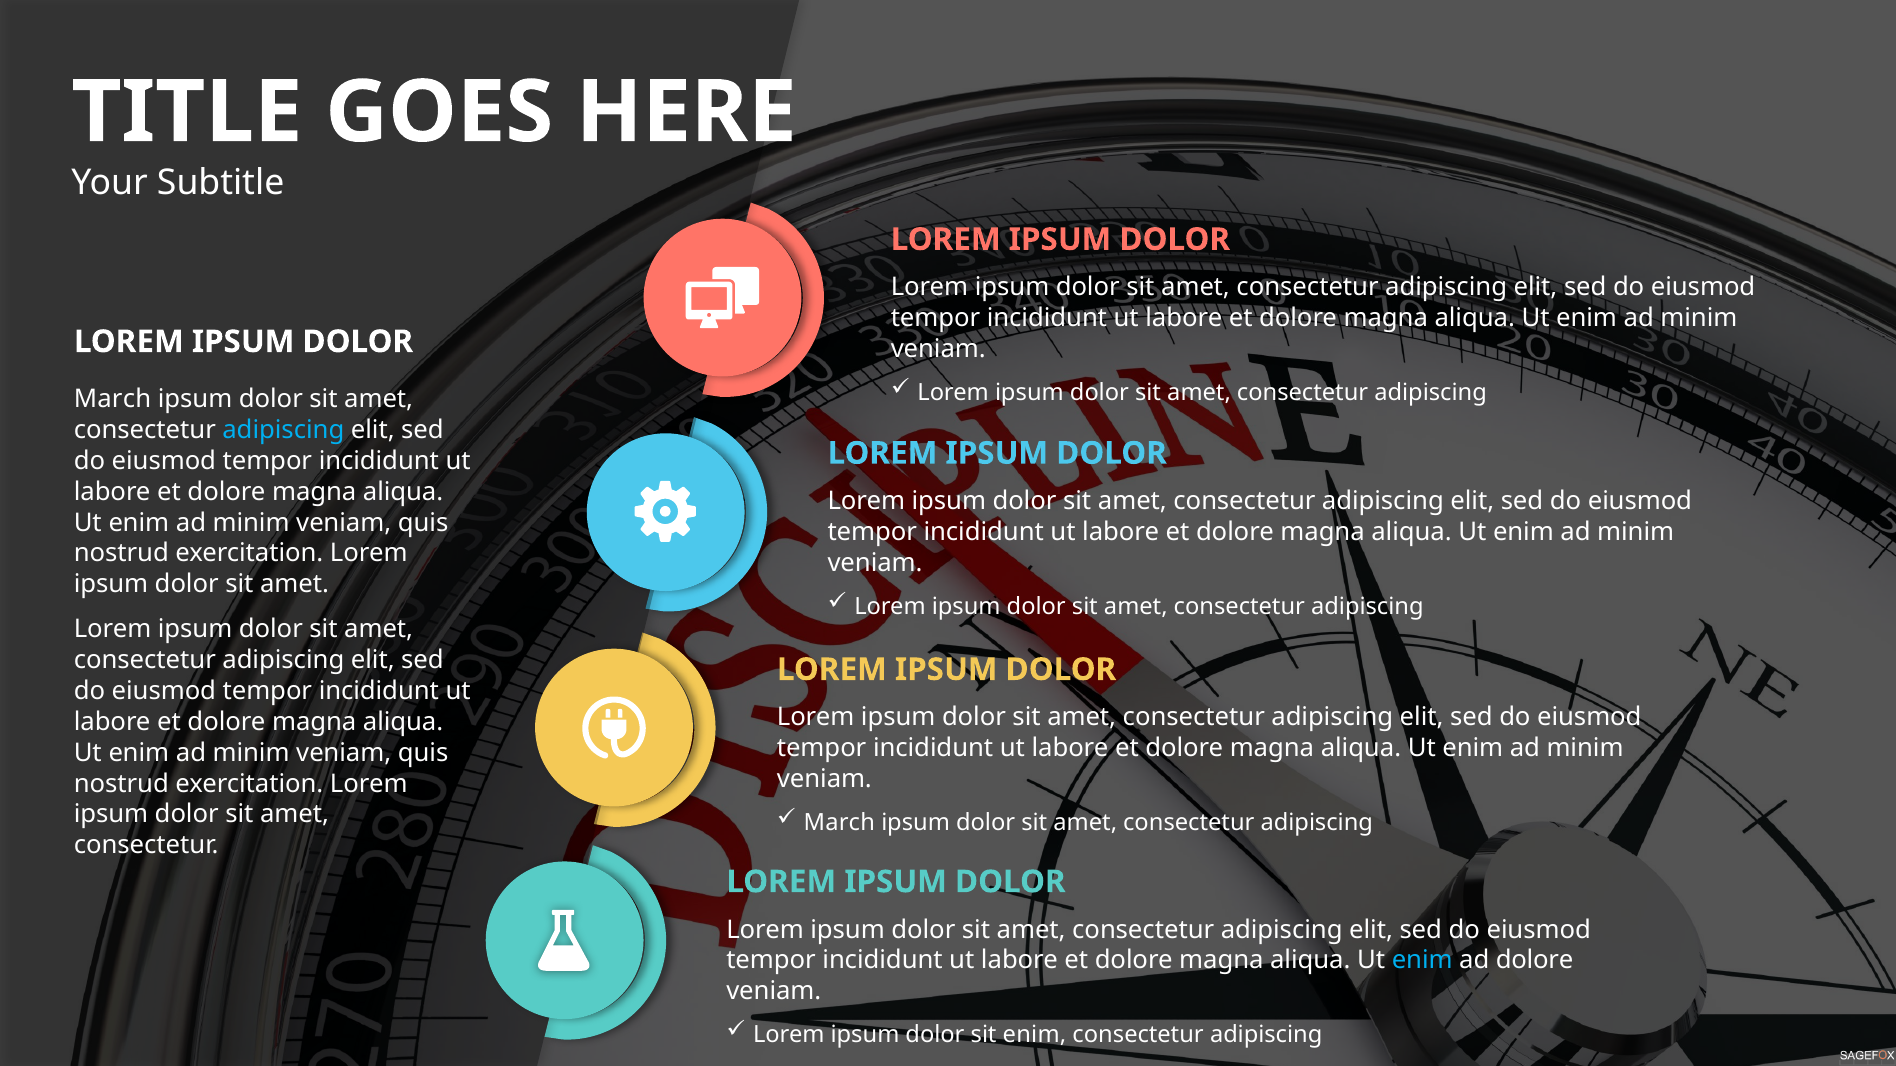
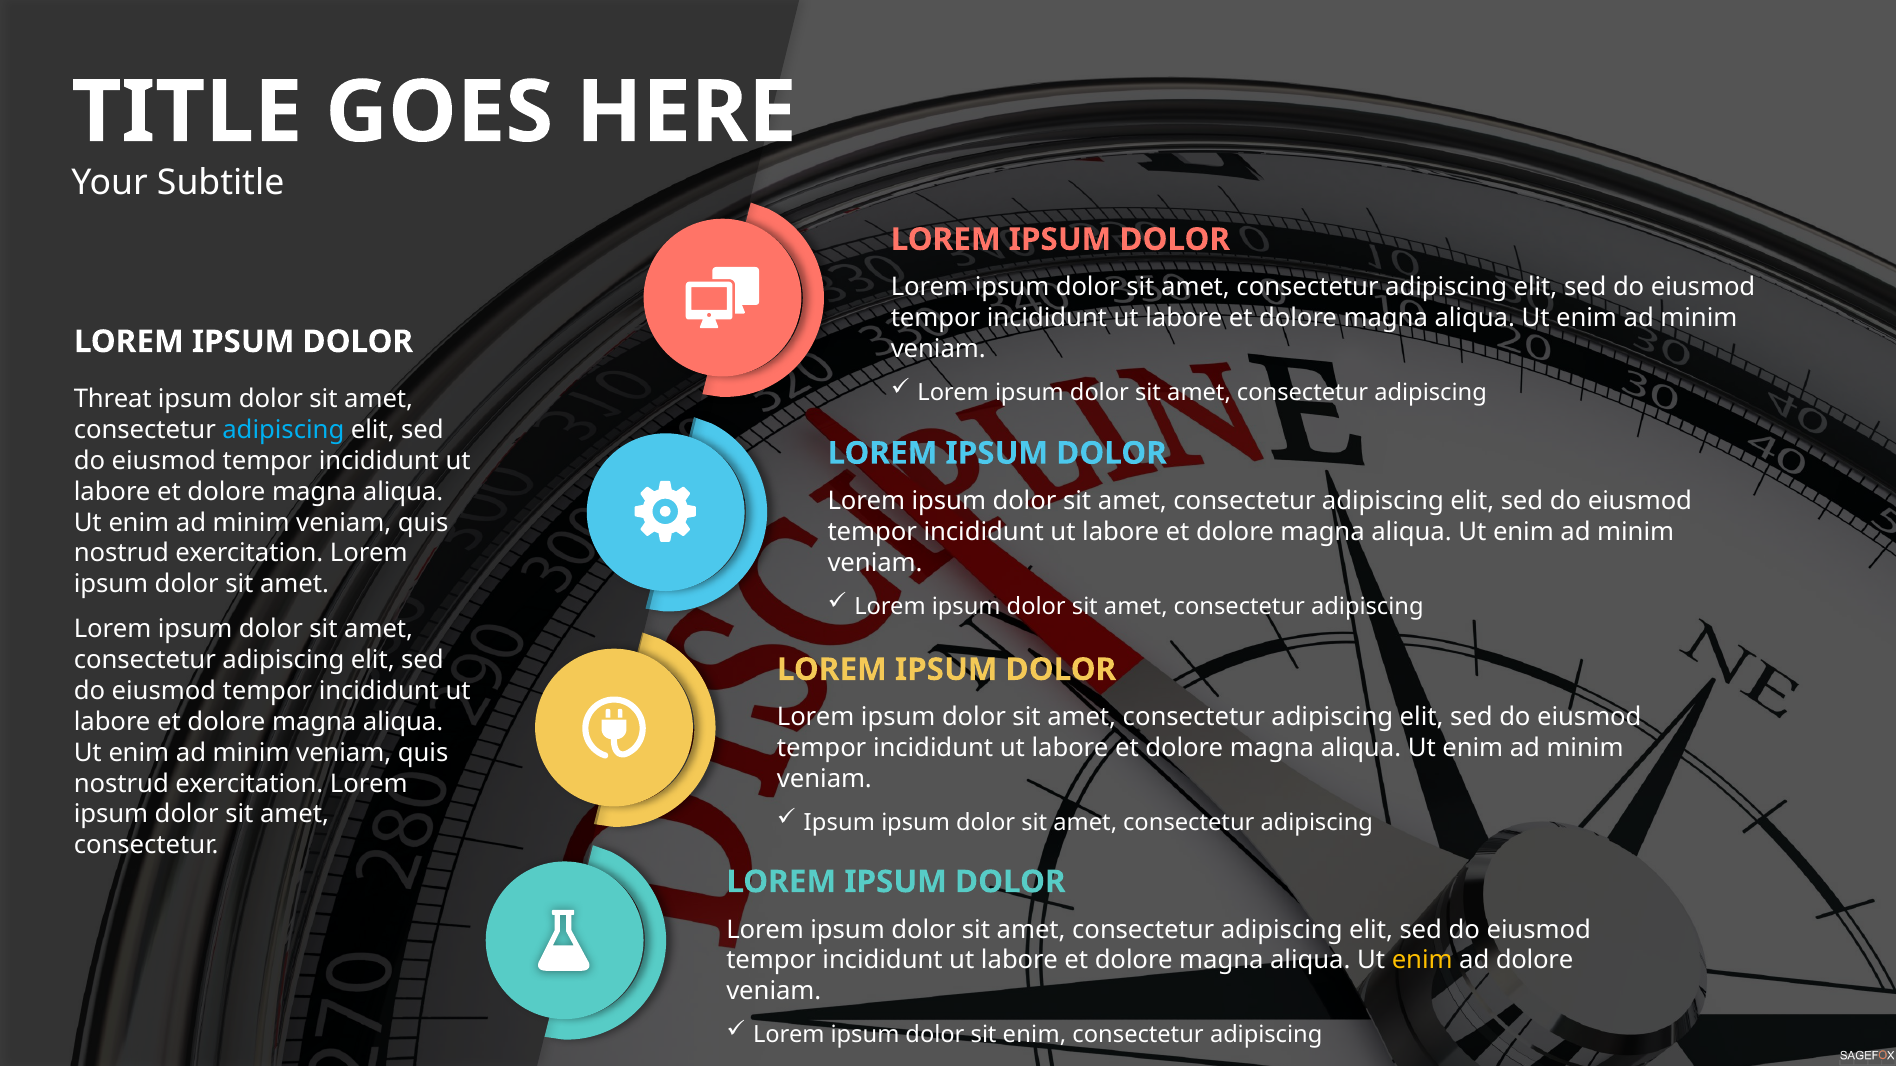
March at (113, 400): March -> Threat
March at (839, 823): March -> Ipsum
enim at (1422, 961) colour: light blue -> yellow
